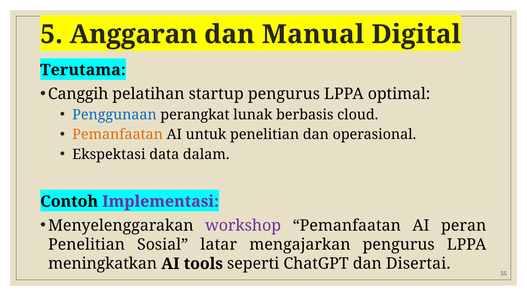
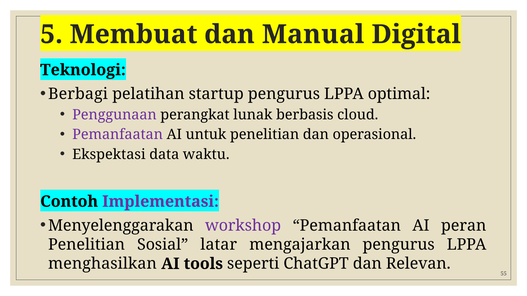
Anggaran: Anggaran -> Membuat
Terutama: Terutama -> Teknologi
Canggih: Canggih -> Berbagi
Penggunaan colour: blue -> purple
Pemanfaatan at (118, 135) colour: orange -> purple
dalam: dalam -> waktu
meningkatkan: meningkatkan -> menghasilkan
Disertai: Disertai -> Relevan
